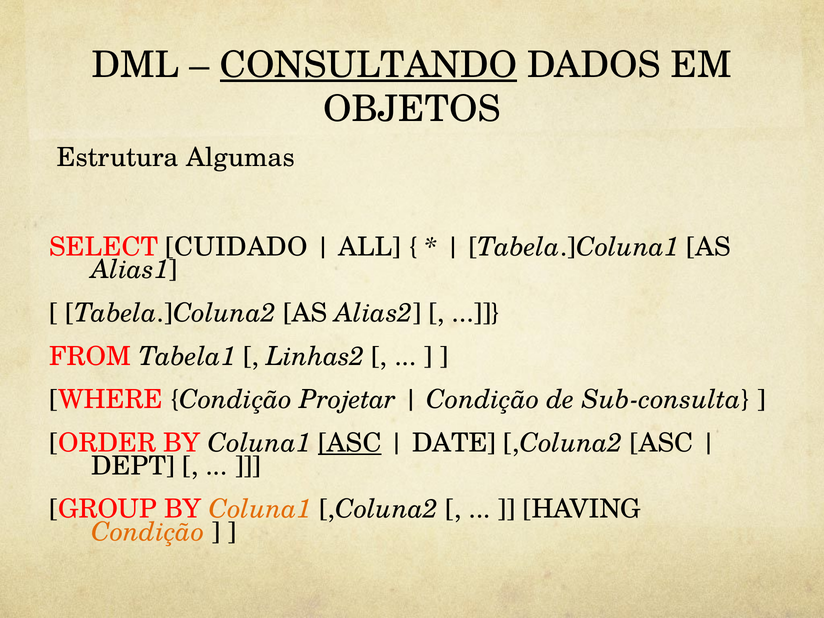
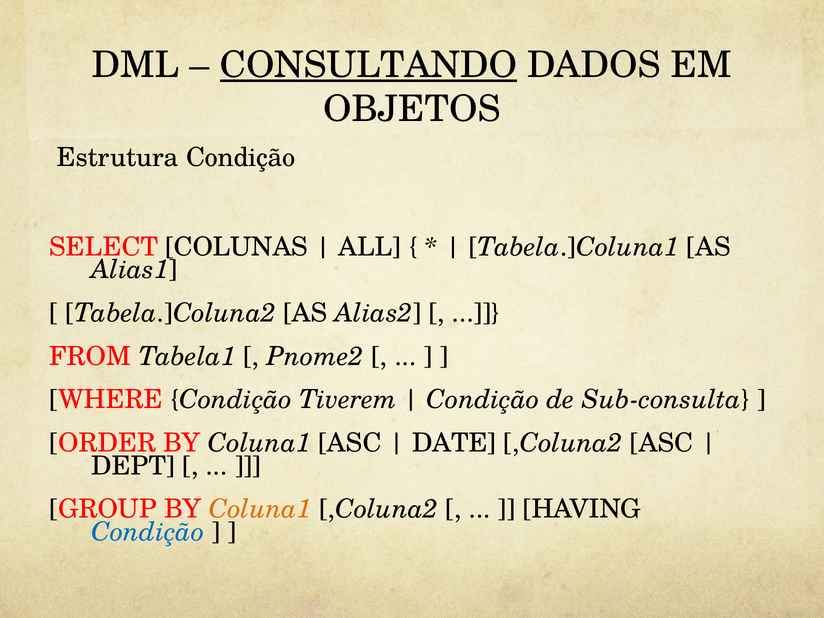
Estrutura Algumas: Algumas -> Condição
CUIDADO: CUIDADO -> COLUNAS
Linhas2: Linhas2 -> Pnome2
Projetar: Projetar -> Tiverem
ASC at (350, 443) underline: present -> none
Condição at (148, 532) colour: orange -> blue
